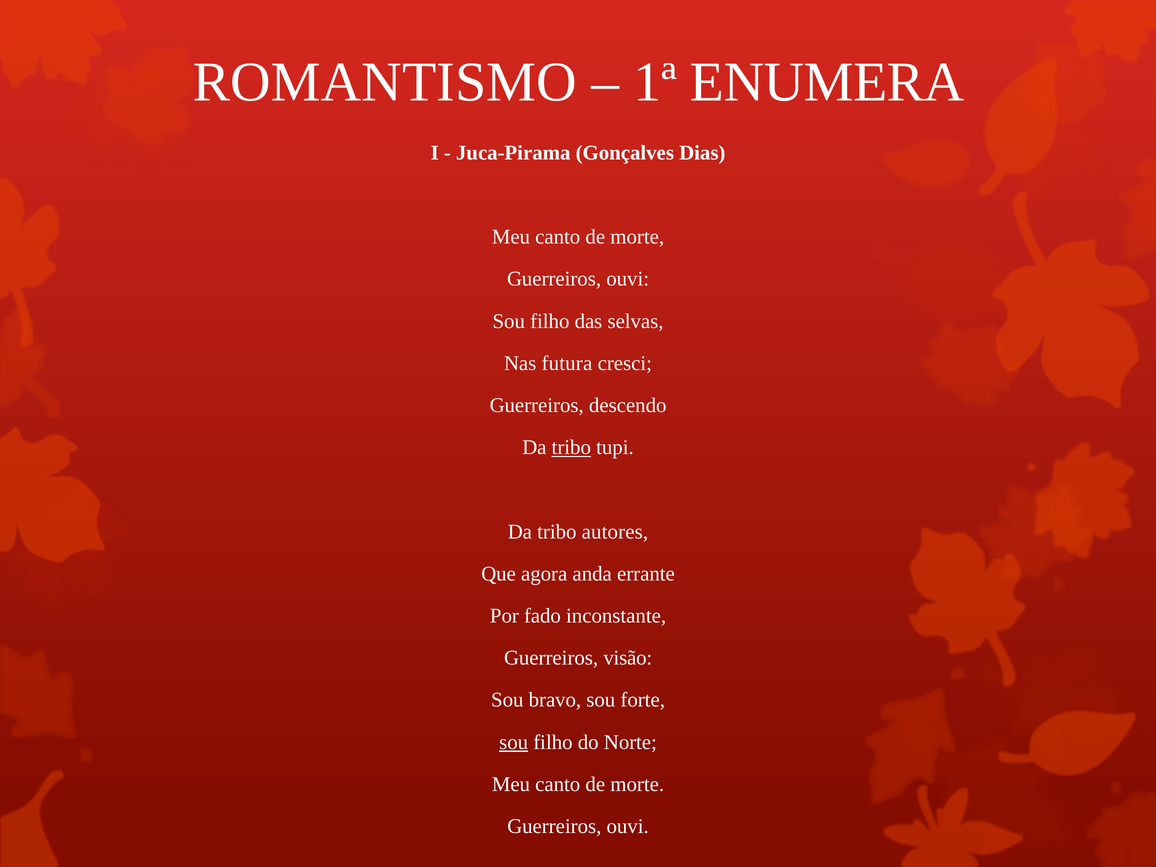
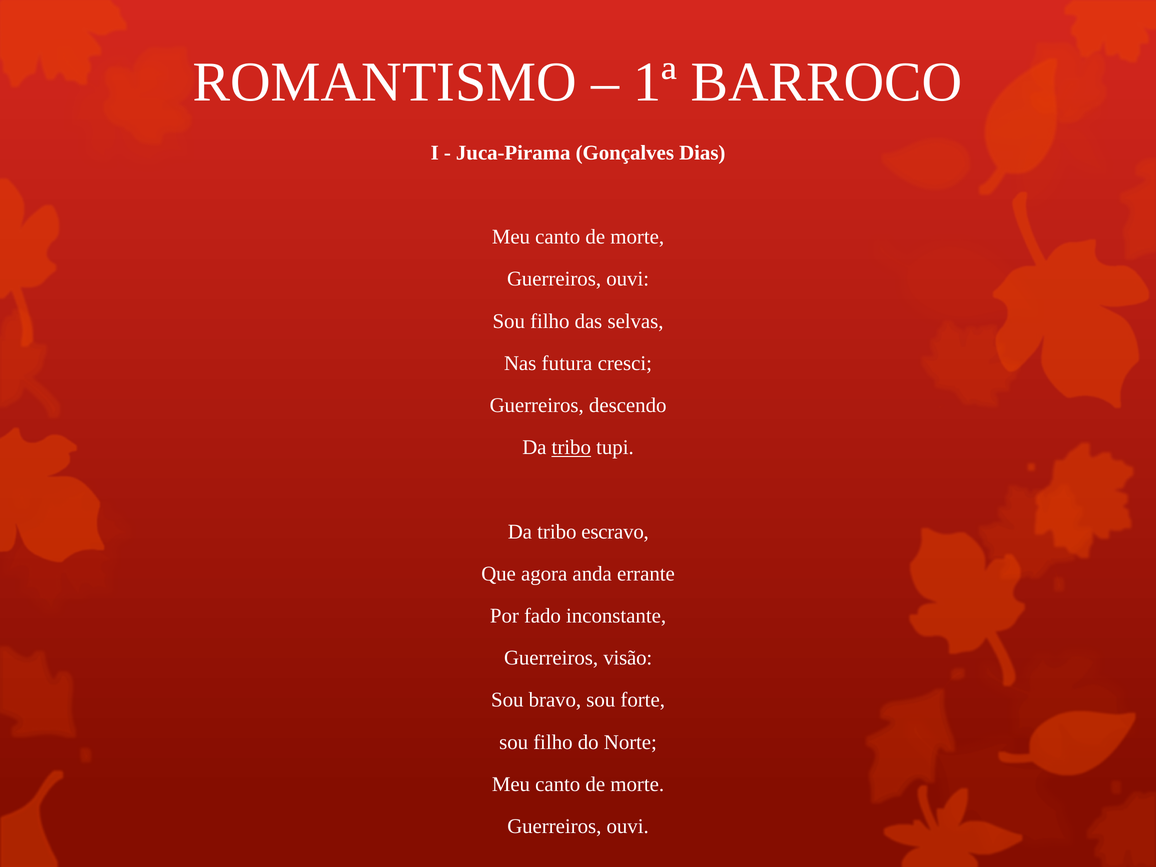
ENUMERA: ENUMERA -> BARROCO
autores: autores -> escravo
sou at (514, 742) underline: present -> none
